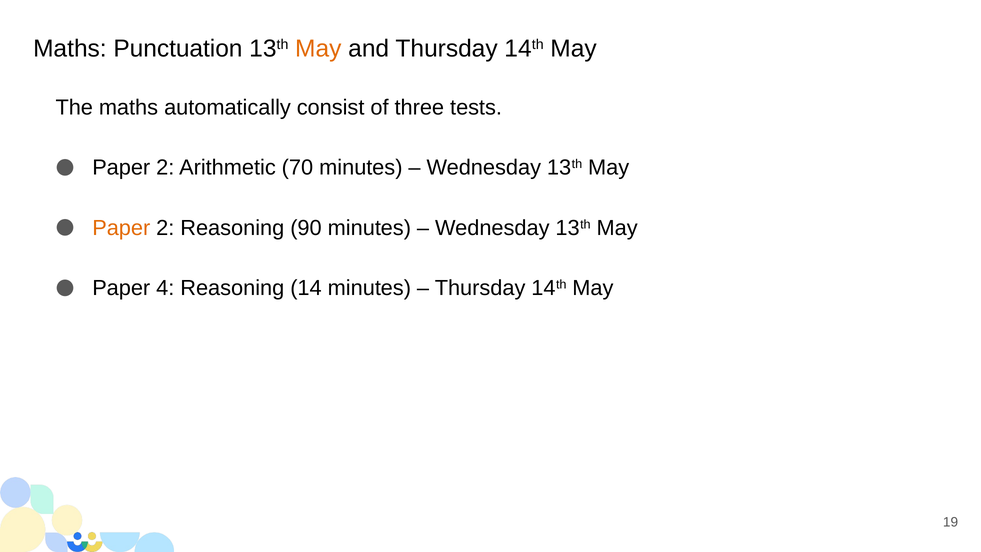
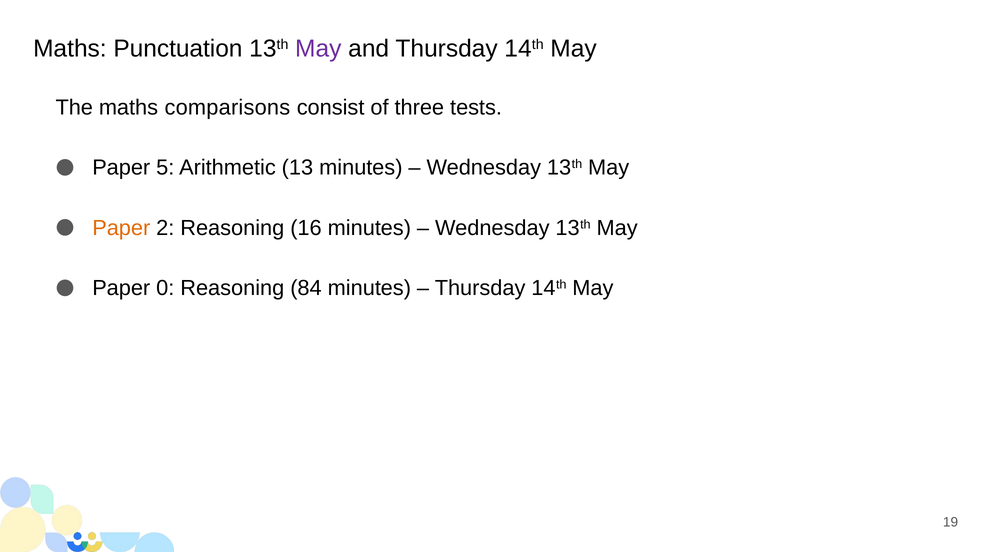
May at (318, 48) colour: orange -> purple
automatically: automatically -> comparisons
2 at (165, 168): 2 -> 5
70: 70 -> 13
90: 90 -> 16
4: 4 -> 0
14: 14 -> 84
